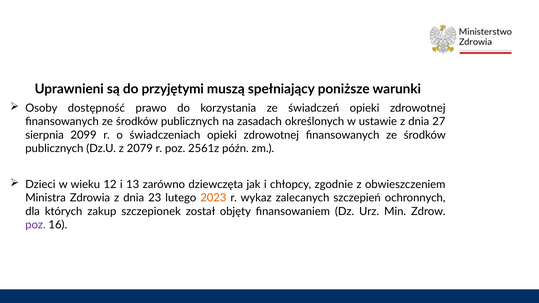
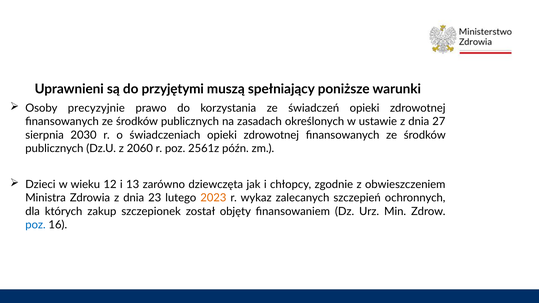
dostępność: dostępność -> precyzyjnie
2099: 2099 -> 2030
2079: 2079 -> 2060
poz at (35, 225) colour: purple -> blue
